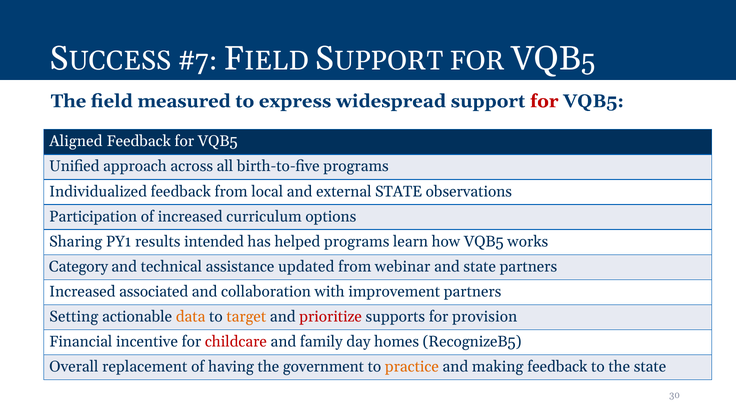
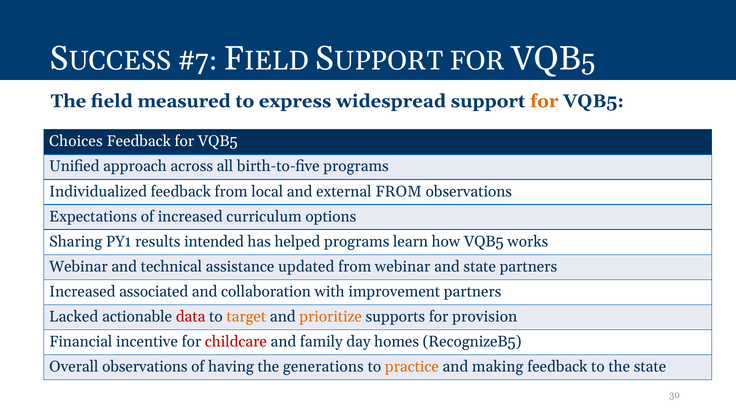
for at (544, 101) colour: red -> orange
Aligned: Aligned -> Choices
external STATE: STATE -> FROM
Participation: Participation -> Expectations
Category at (79, 267): Category -> Webinar
Setting: Setting -> Lacked
data colour: orange -> red
prioritize colour: red -> orange
Overall replacement: replacement -> observations
government: government -> generations
